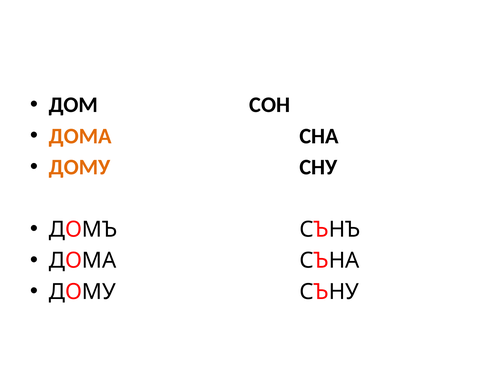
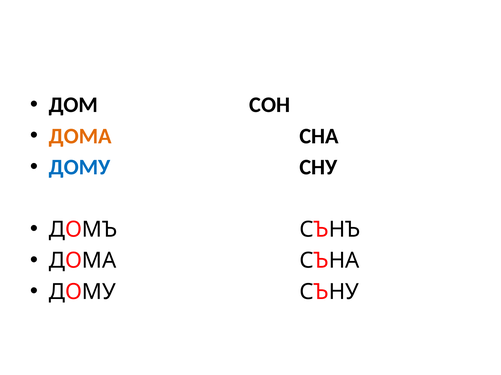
ДОМУ at (80, 168) colour: orange -> blue
